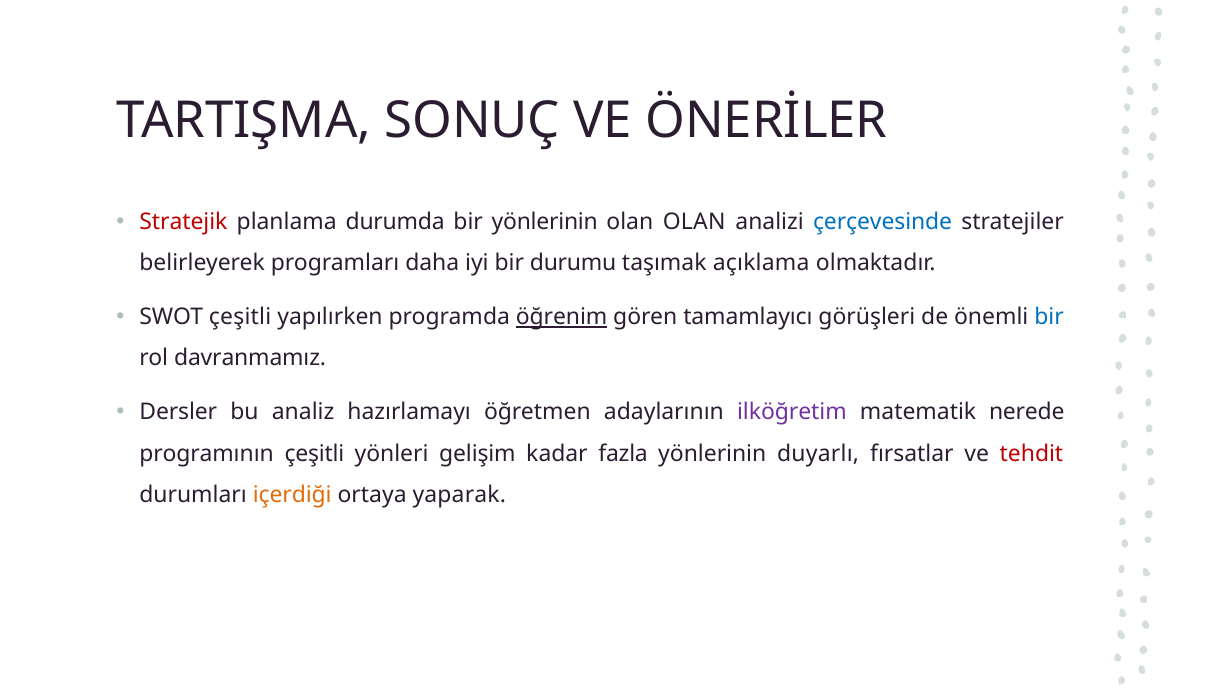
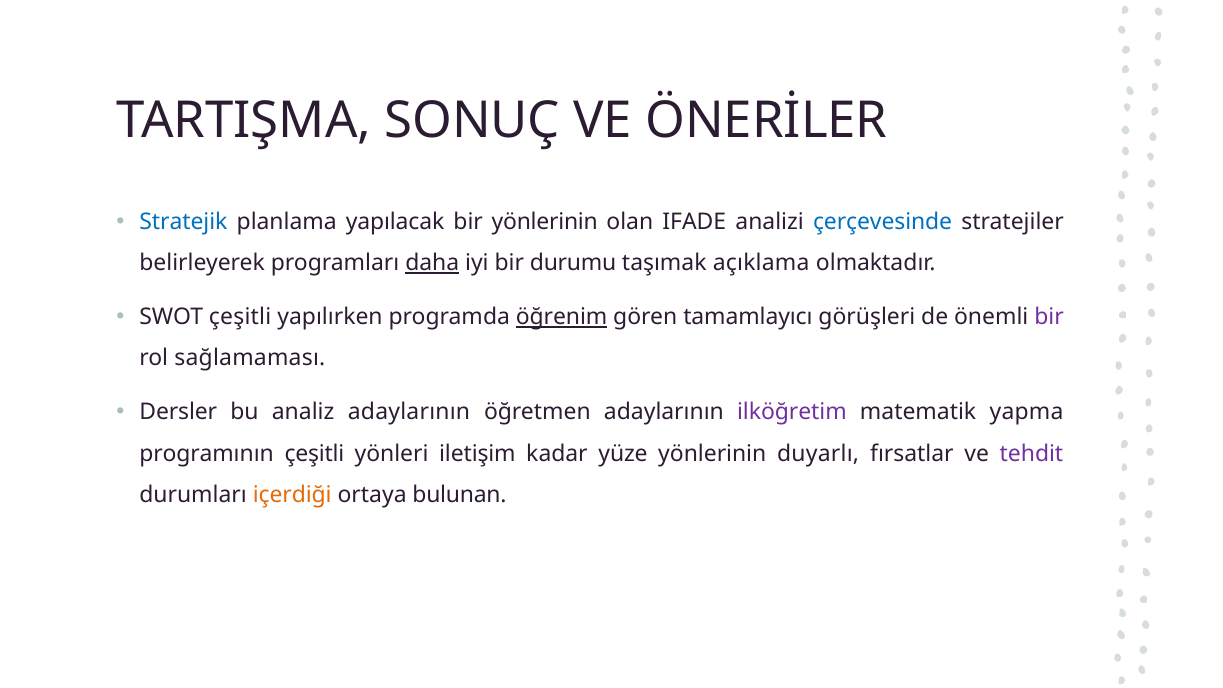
Stratejik colour: red -> blue
durumda: durumda -> yapılacak
olan OLAN: OLAN -> IFADE
daha underline: none -> present
bir at (1049, 317) colour: blue -> purple
davranmamız: davranmamız -> sağlamaması
analiz hazırlamayı: hazırlamayı -> adaylarının
nerede: nerede -> yapma
gelişim: gelişim -> iletişim
fazla: fazla -> yüze
tehdit colour: red -> purple
yaparak: yaparak -> bulunan
